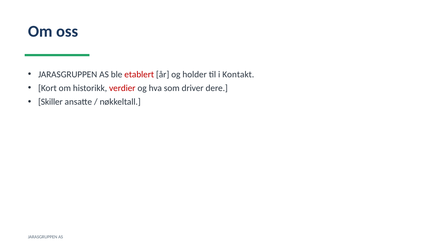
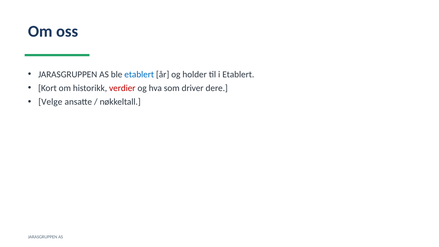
etablert at (139, 74) colour: red -> blue
i Kontakt: Kontakt -> Etablert
Skiller: Skiller -> Velge
